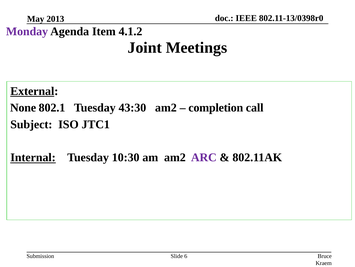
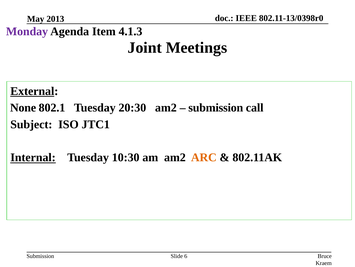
4.1.2: 4.1.2 -> 4.1.3
43:30: 43:30 -> 20:30
completion at (216, 107): completion -> submission
ARC colour: purple -> orange
